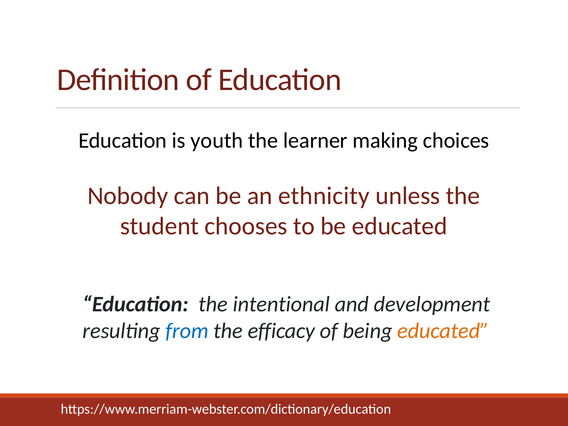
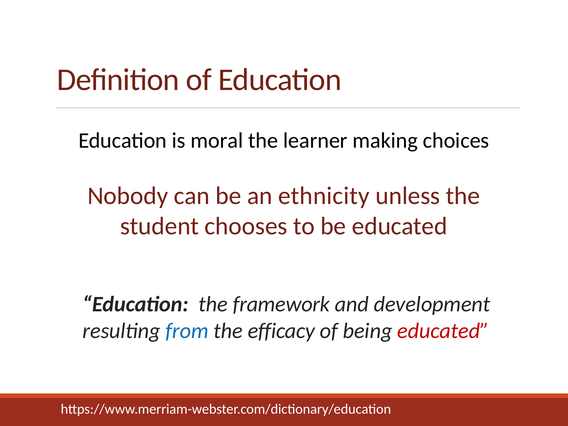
youth: youth -> moral
intentional: intentional -> framework
educated at (443, 331) colour: orange -> red
